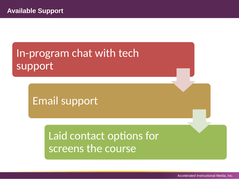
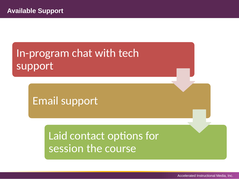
screens: screens -> session
